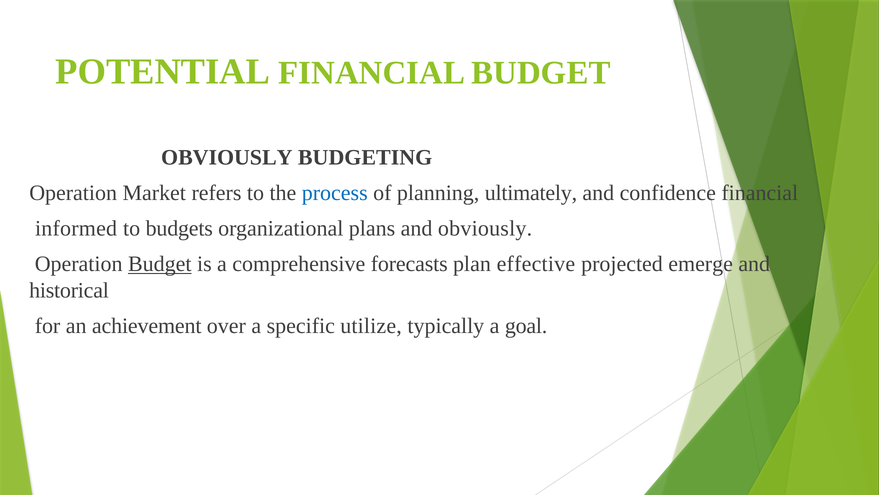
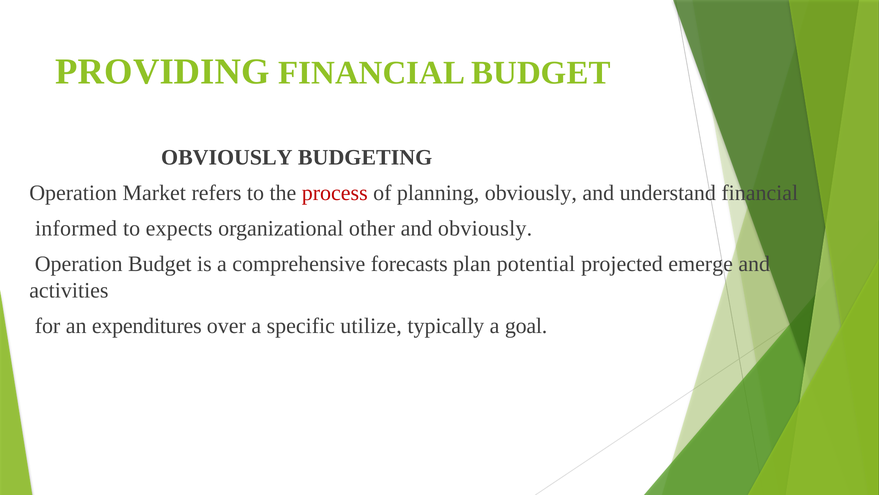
POTENTIAL: POTENTIAL -> PROVIDING
process colour: blue -> red
planning ultimately: ultimately -> obviously
confidence: confidence -> understand
budgets: budgets -> expects
plans: plans -> other
Budget at (160, 264) underline: present -> none
effective: effective -> potential
historical: historical -> activities
achievement: achievement -> expenditures
